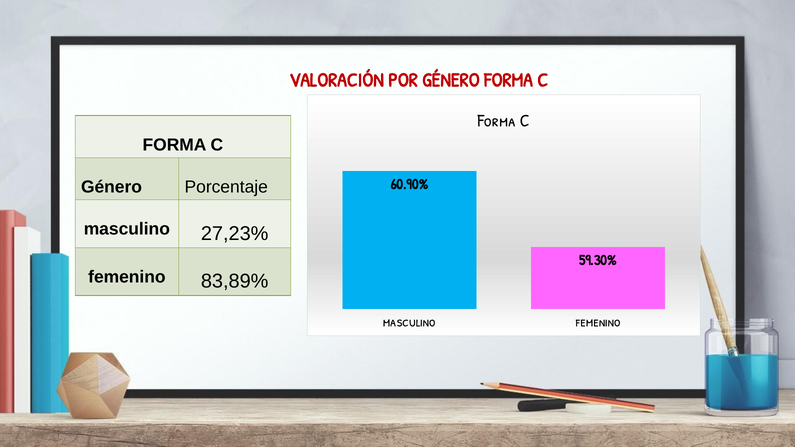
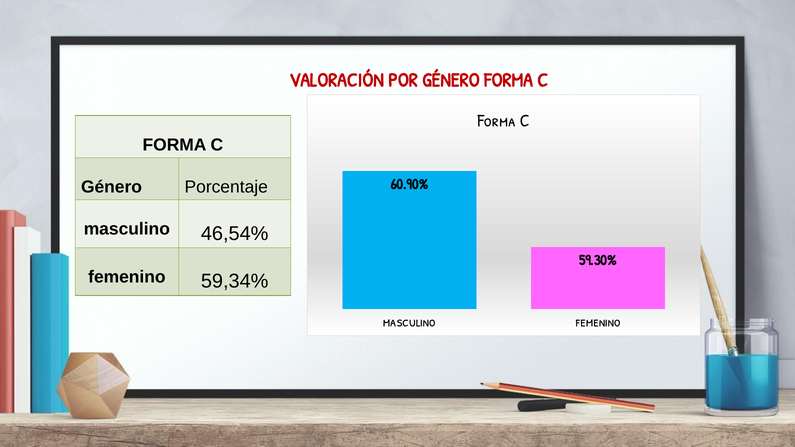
27,23%: 27,23% -> 46,54%
83,89%: 83,89% -> 59,34%
